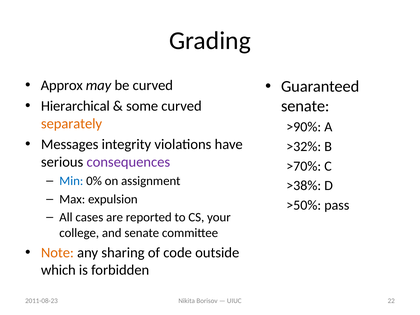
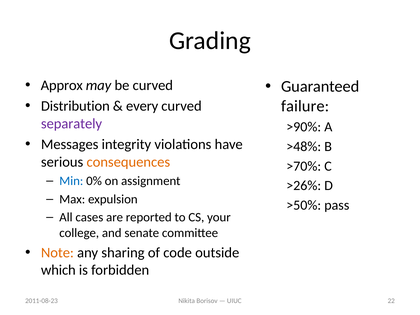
Hierarchical: Hierarchical -> Distribution
some: some -> every
senate at (305, 106): senate -> failure
separately colour: orange -> purple
>32%: >32% -> >48%
consequences colour: purple -> orange
>38%: >38% -> >26%
